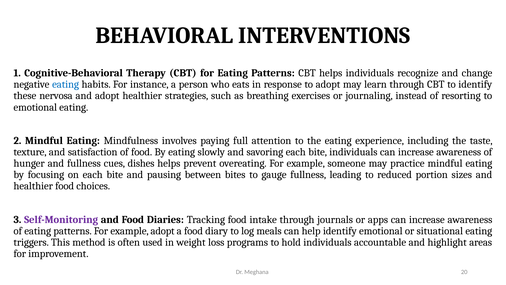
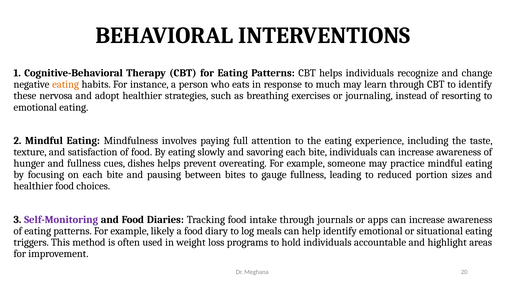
eating at (66, 84) colour: blue -> orange
to adopt: adopt -> much
example adopt: adopt -> likely
